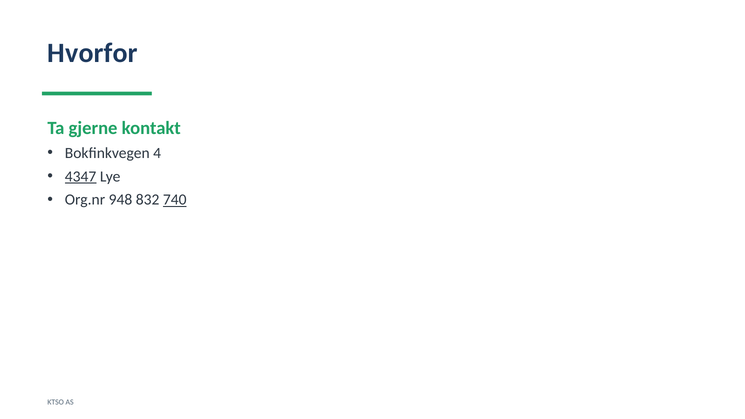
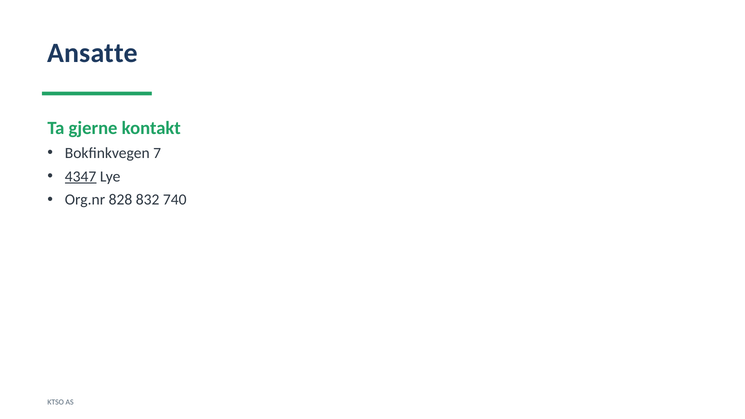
Hvorfor: Hvorfor -> Ansatte
4: 4 -> 7
948: 948 -> 828
740 underline: present -> none
